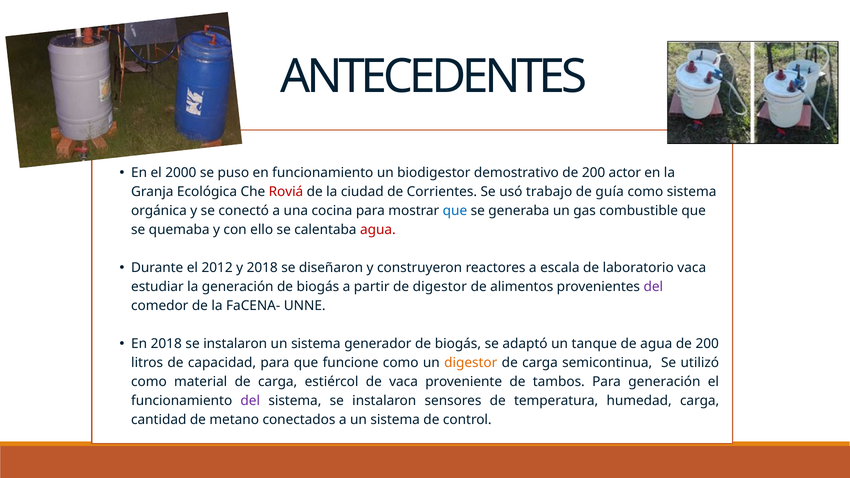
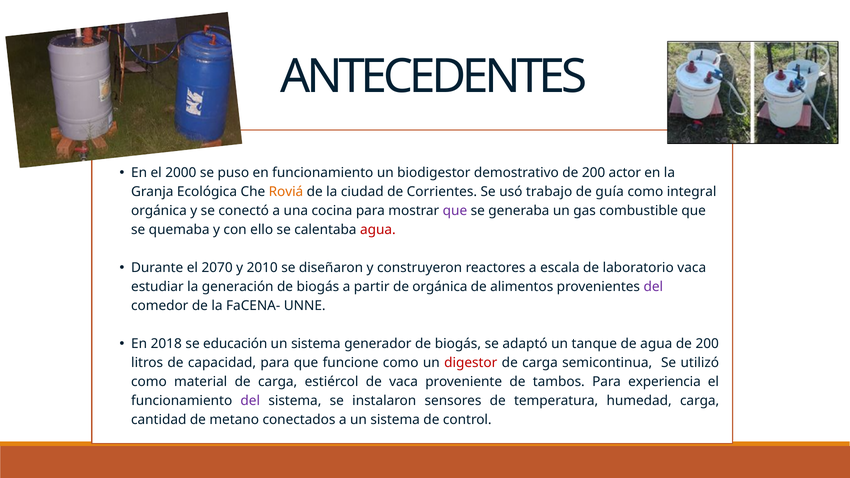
Roviá colour: red -> orange
como sistema: sistema -> integral
que at (455, 211) colour: blue -> purple
2012: 2012 -> 2070
y 2018: 2018 -> 2010
de digestor: digestor -> orgánica
2018 se instalaron: instalaron -> educación
digestor at (471, 363) colour: orange -> red
Para generación: generación -> experiencia
